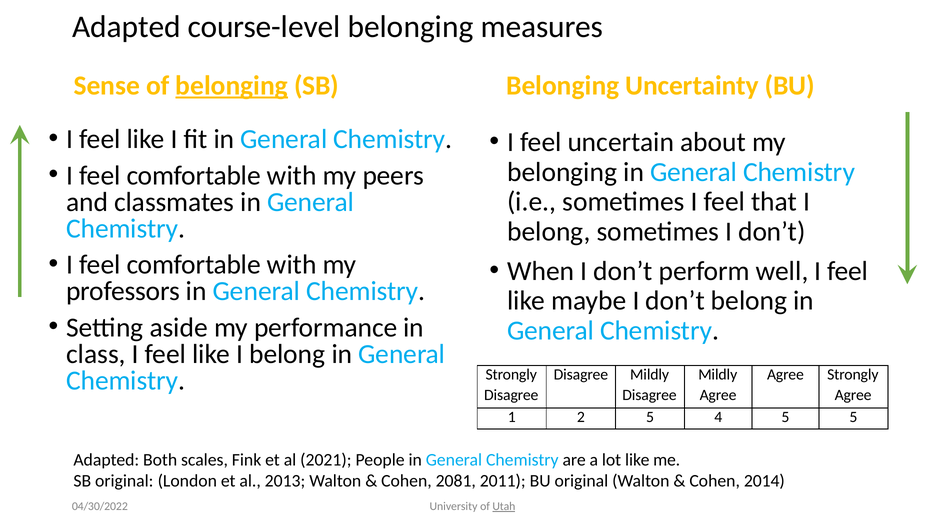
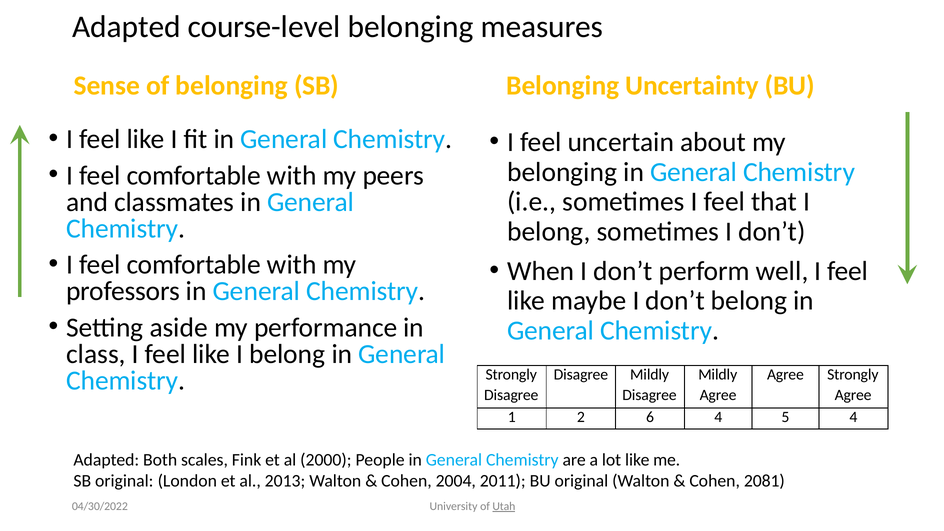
belonging at (232, 86) underline: present -> none
2 5: 5 -> 6
5 5: 5 -> 4
2021: 2021 -> 2000
2081: 2081 -> 2004
2014: 2014 -> 2081
